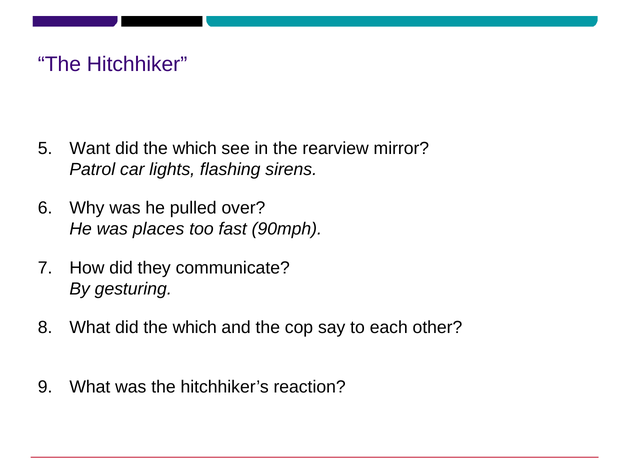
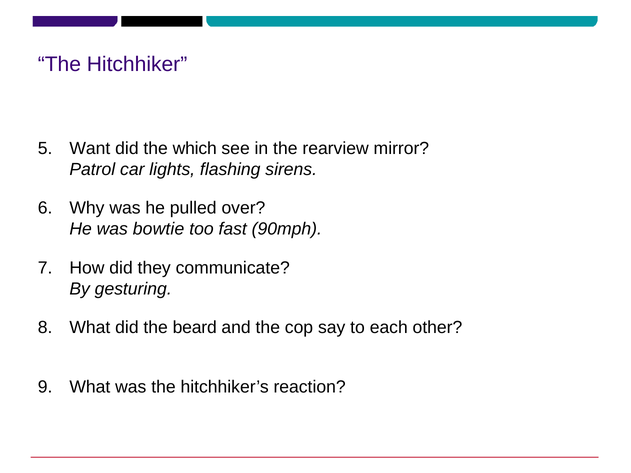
places: places -> bowtie
What did the which: which -> beard
